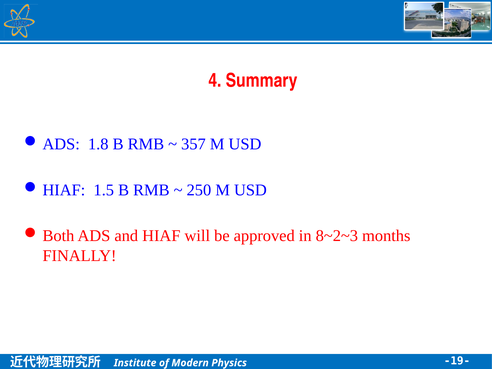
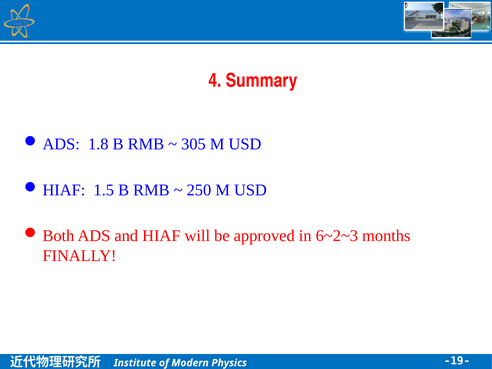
357: 357 -> 305
8~2~3: 8~2~3 -> 6~2~3
